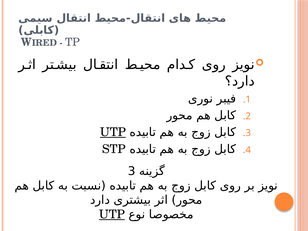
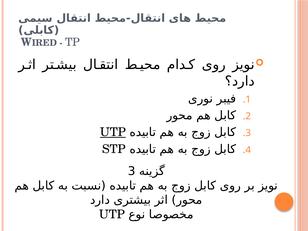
UTP at (112, 214) underline: present -> none
